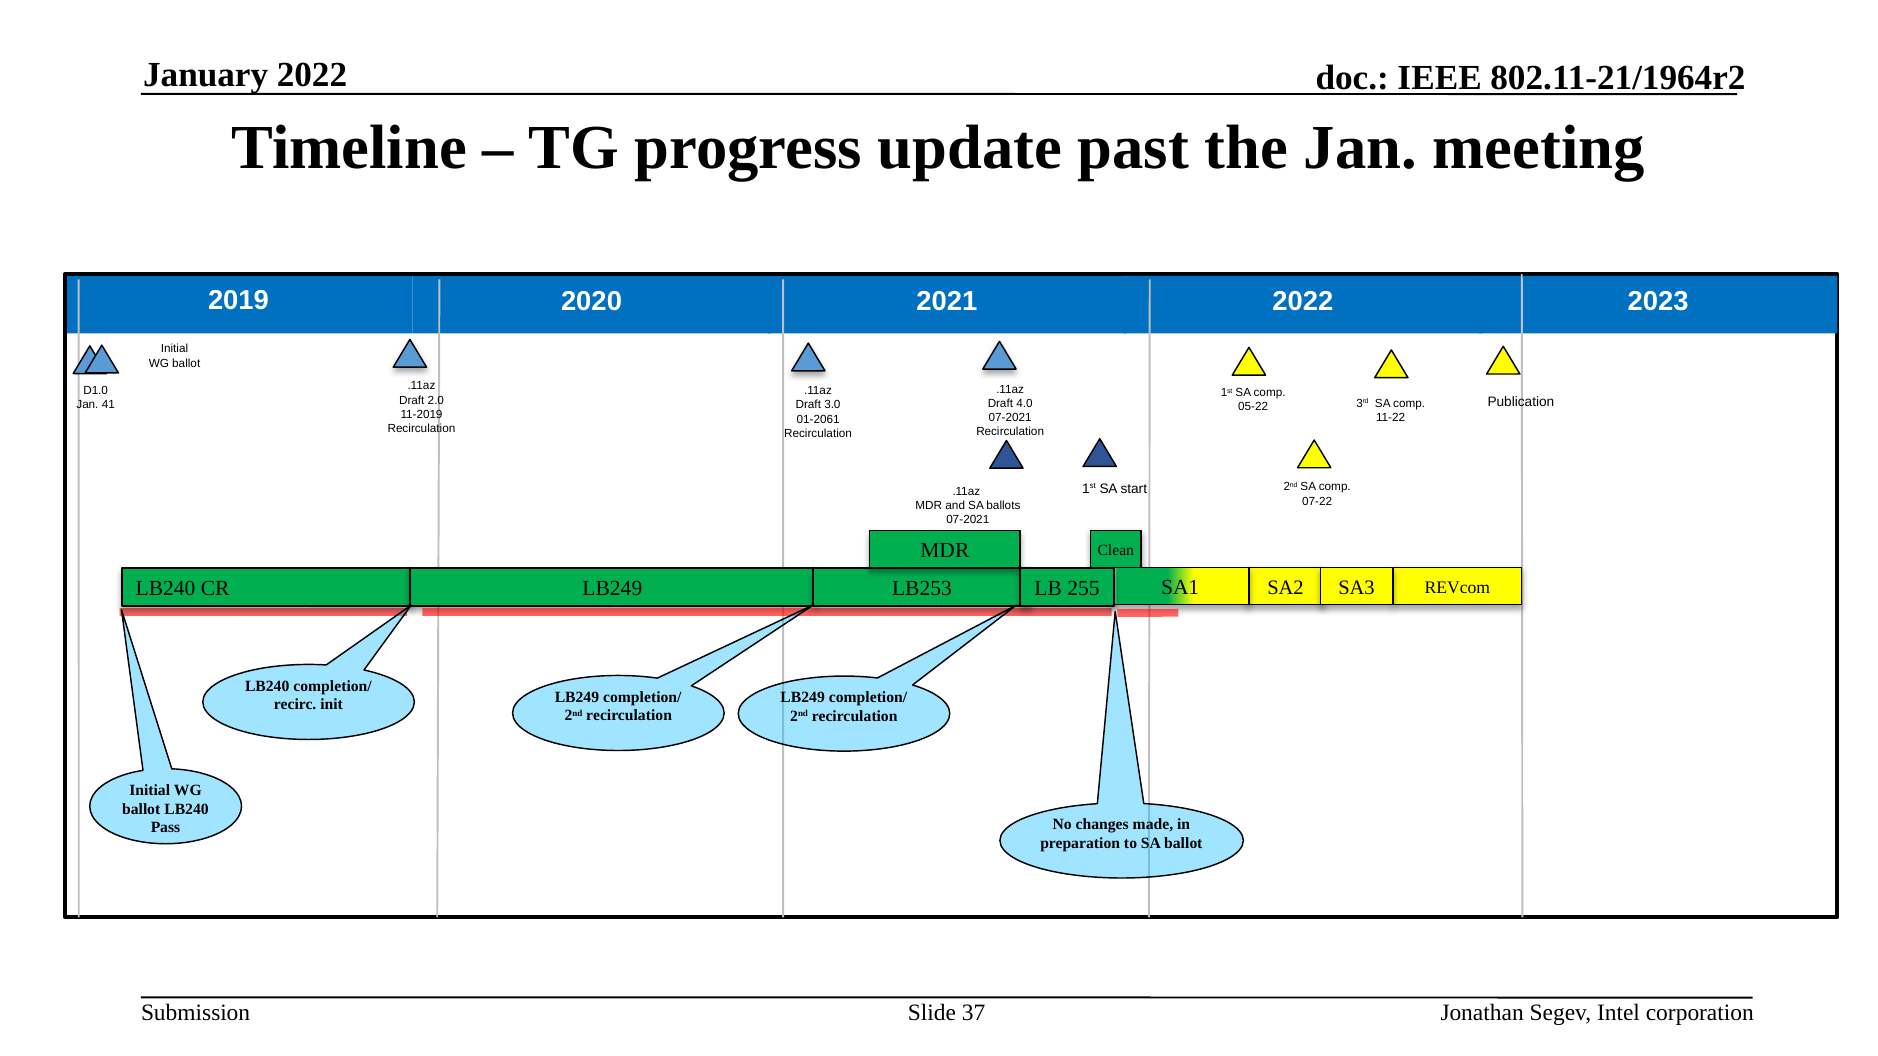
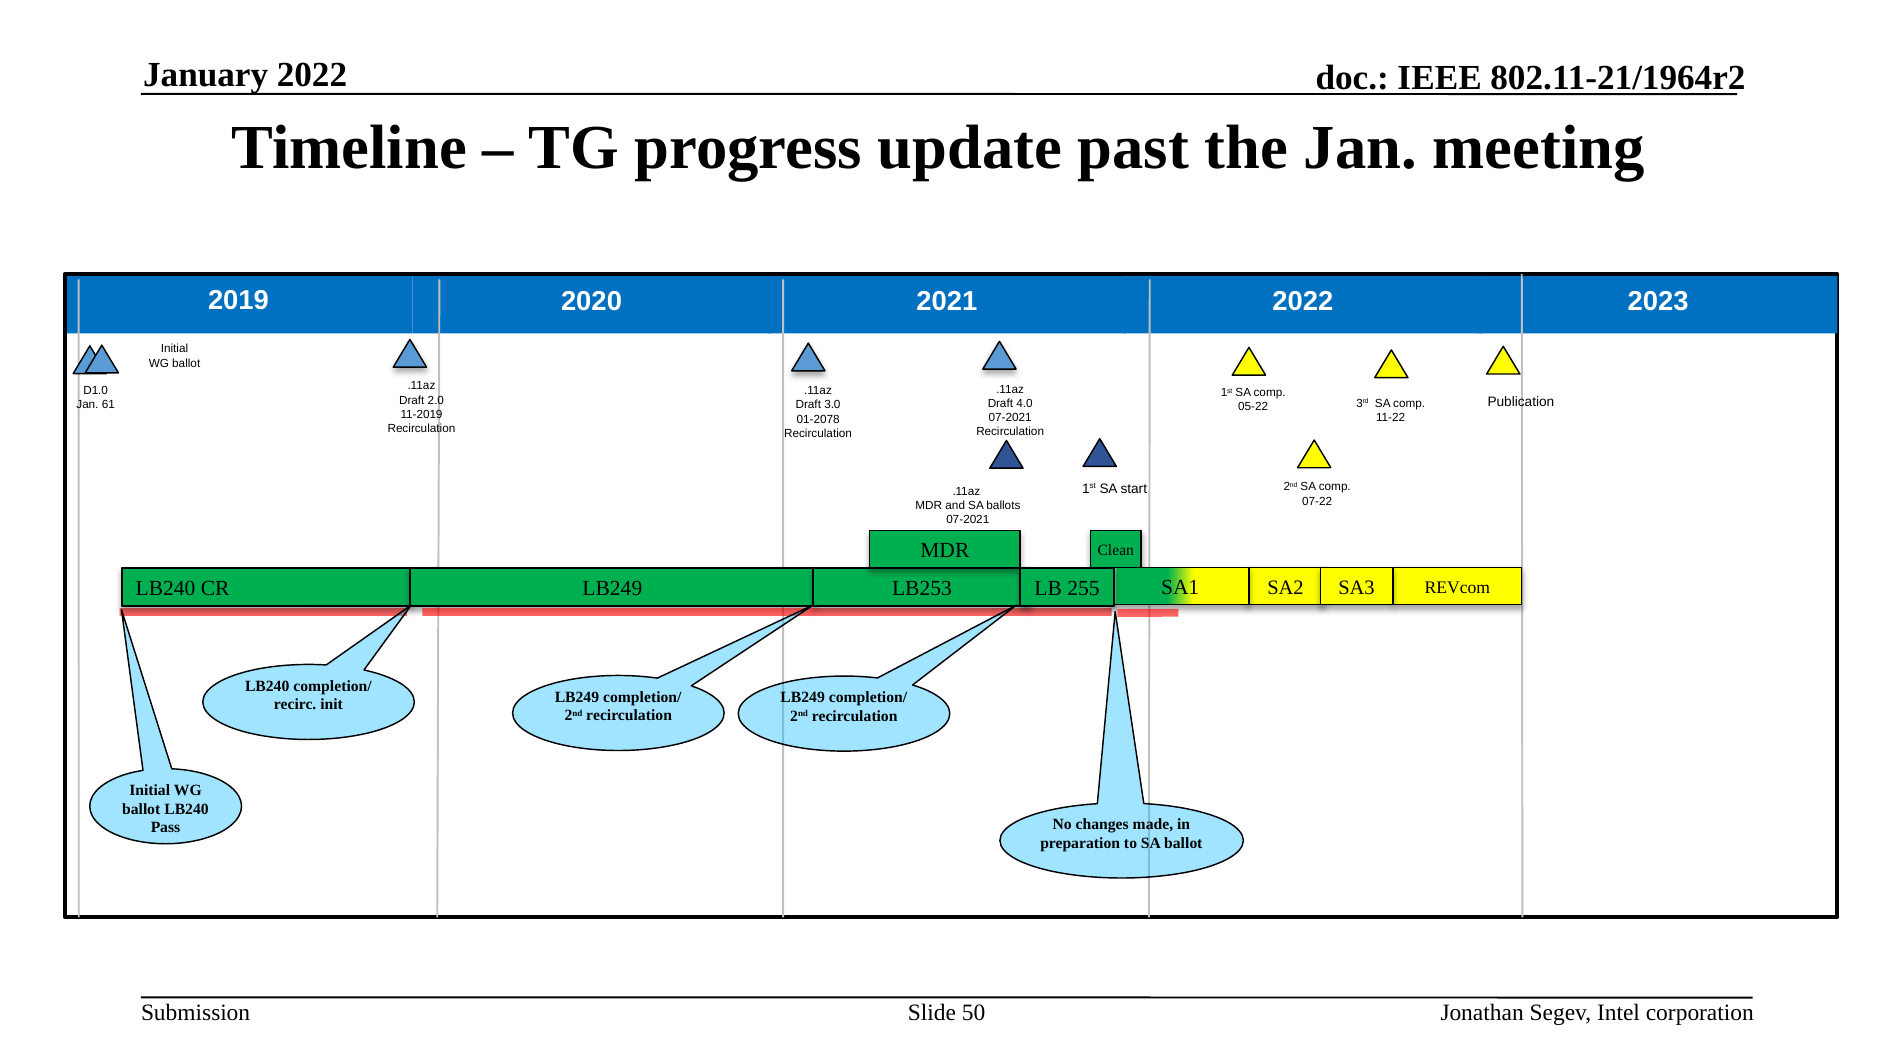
41: 41 -> 61
01-2061: 01-2061 -> 01-2078
37: 37 -> 50
